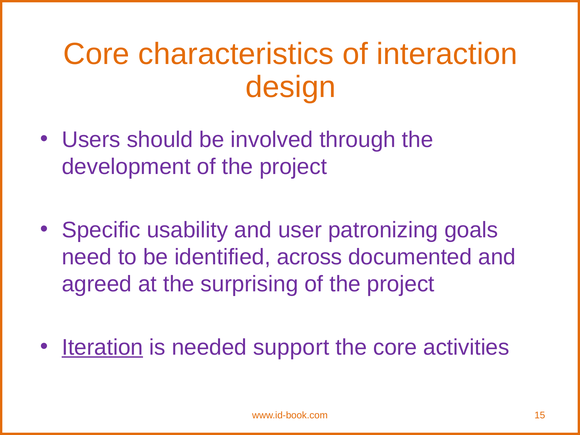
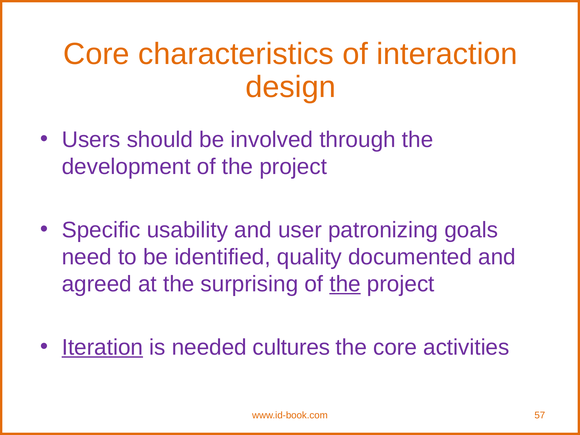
across: across -> quality
the at (345, 284) underline: none -> present
support: support -> cultures
15: 15 -> 57
